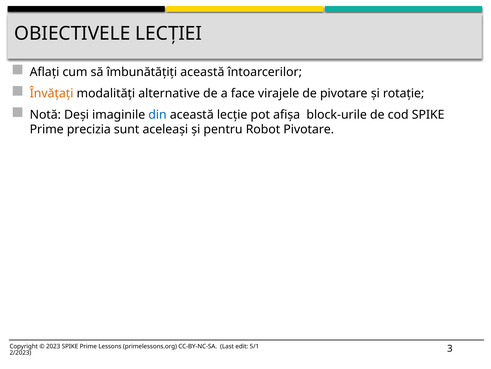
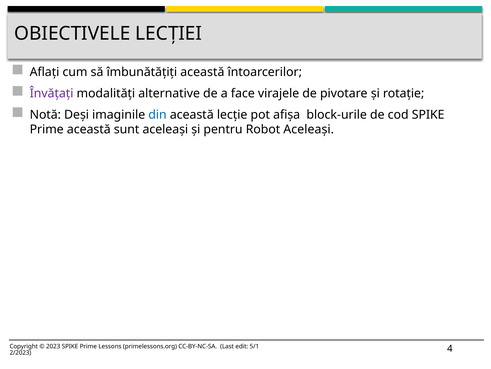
Învățați colour: orange -> purple
Prime precizia: precizia -> această
Robot Pivotare: Pivotare -> Aceleași
3: 3 -> 4
